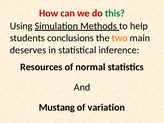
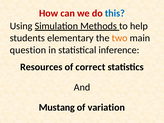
this colour: green -> blue
conclusions: conclusions -> elementary
deserves: deserves -> question
normal: normal -> correct
